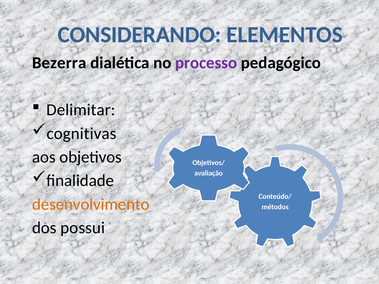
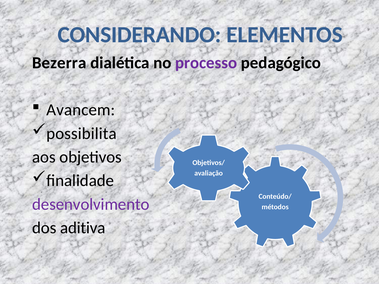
Delimitar: Delimitar -> Avancem
cognitivas: cognitivas -> possibilita
desenvolvimento colour: orange -> purple
possui: possui -> aditiva
